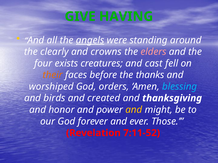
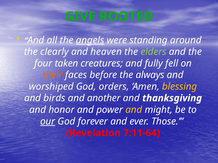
HAVING: HAVING -> ROOTED
crowns: crowns -> heaven
elders colour: pink -> light green
exists: exists -> taken
cast: cast -> fully
thanks: thanks -> always
blessing colour: light blue -> yellow
created: created -> another
our underline: none -> present
7:11-52: 7:11-52 -> 7:11-64
